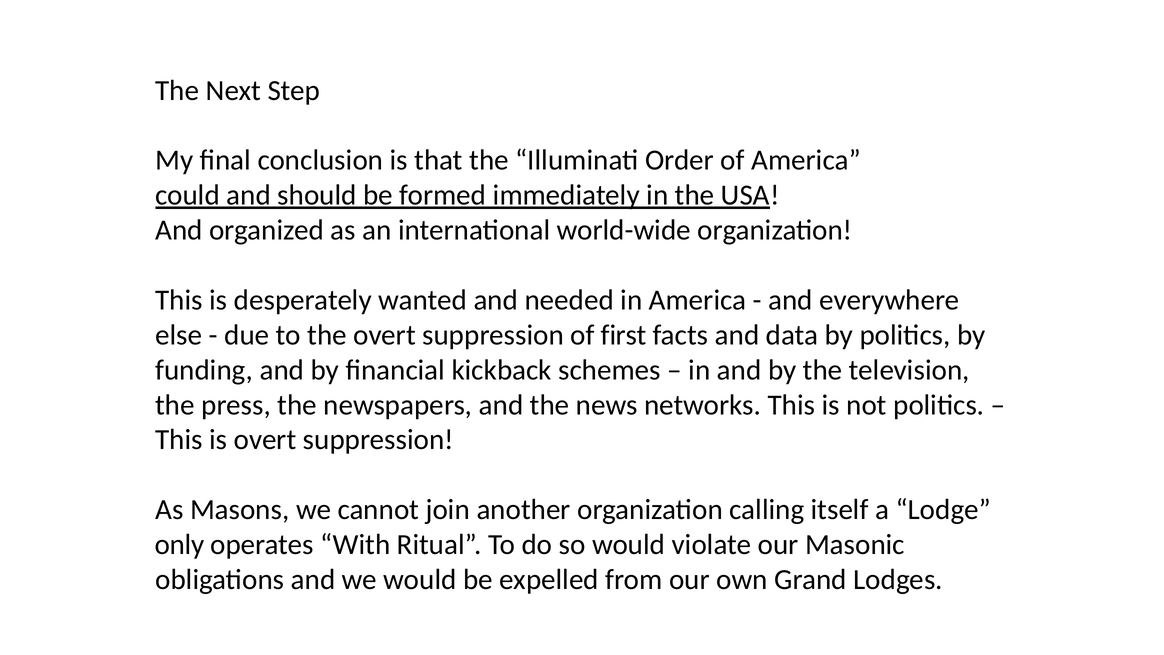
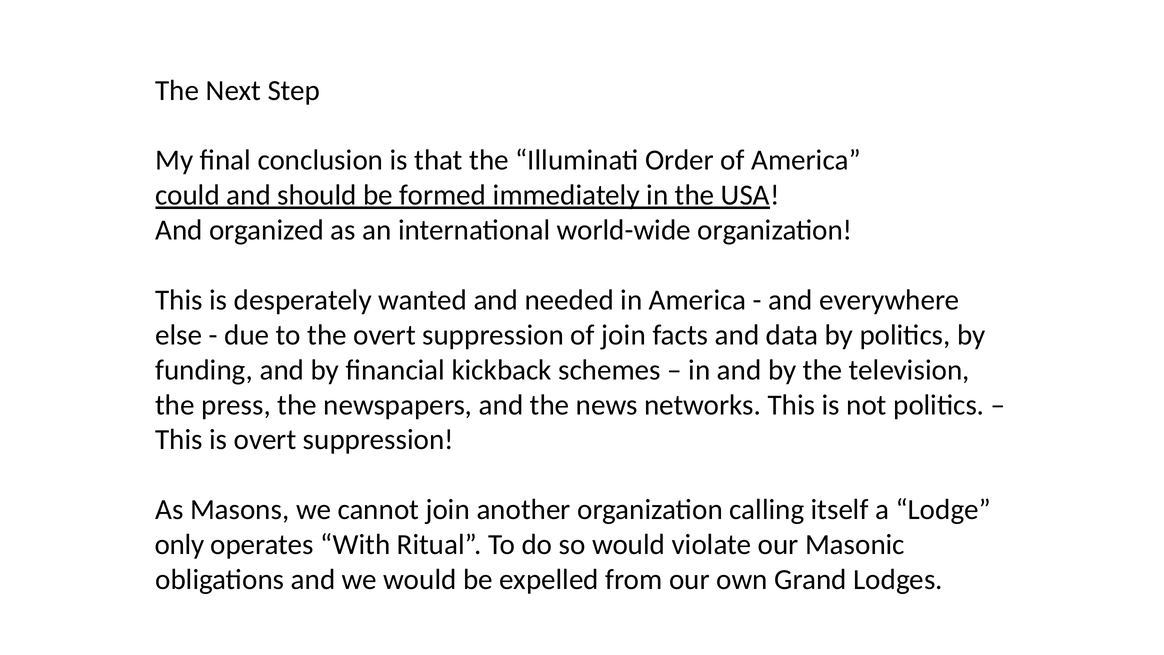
of first: first -> join
